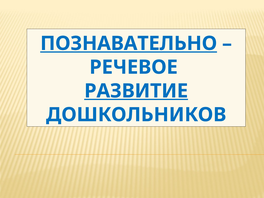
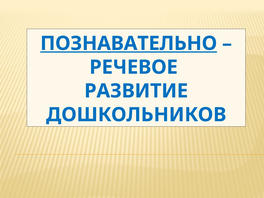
РАЗВИТИЕ underline: present -> none
